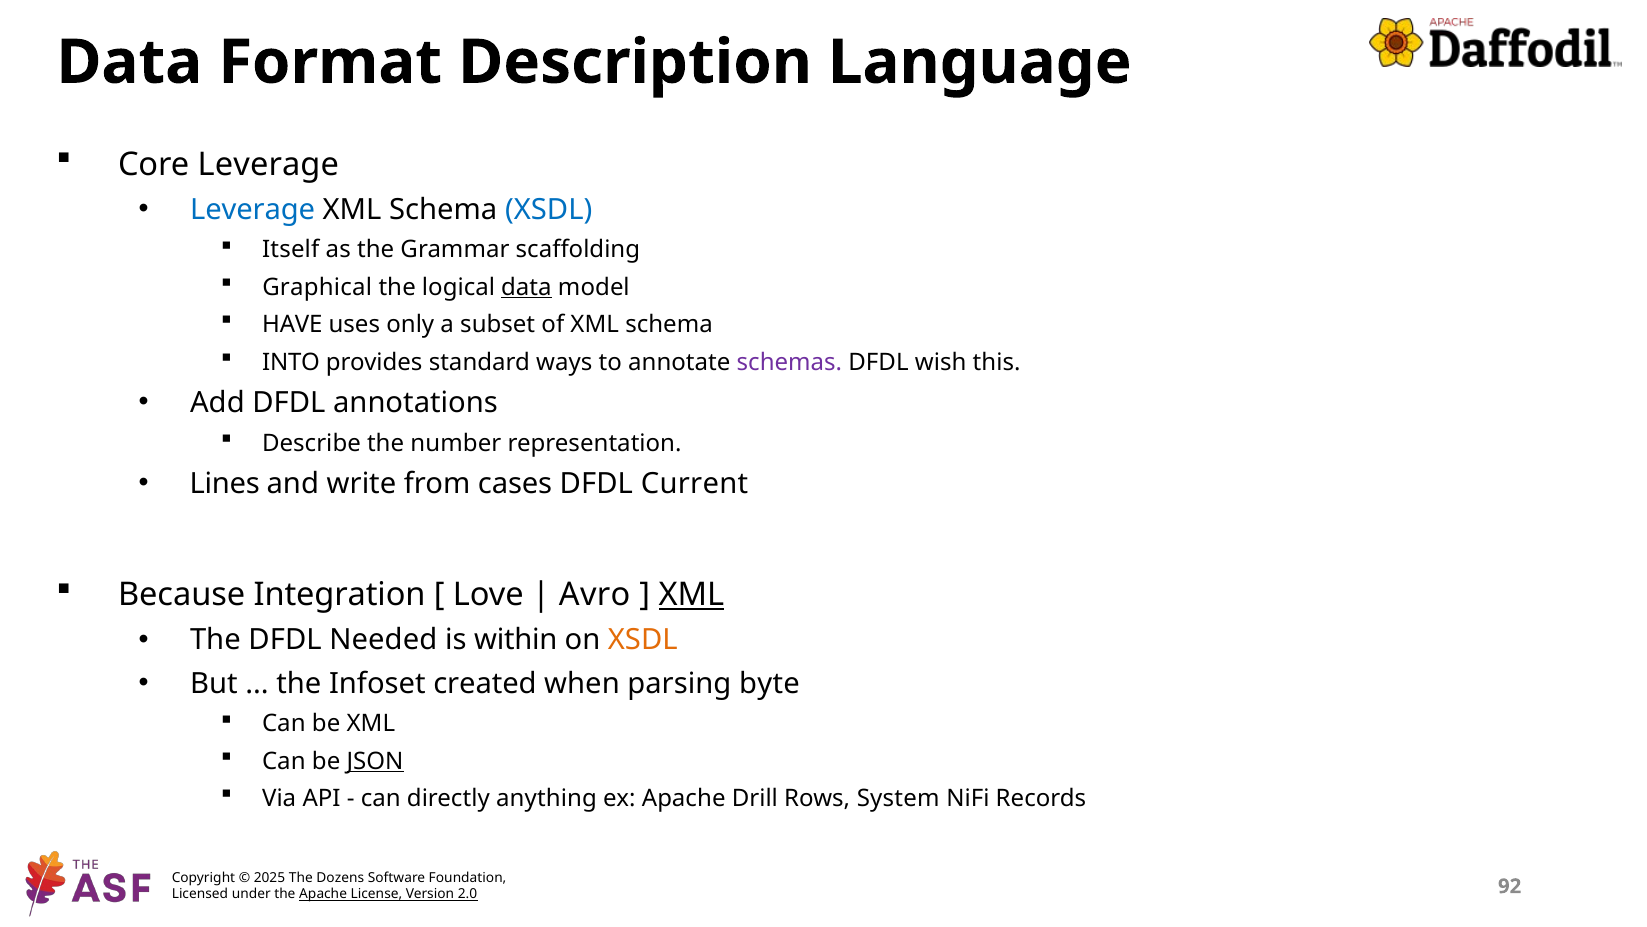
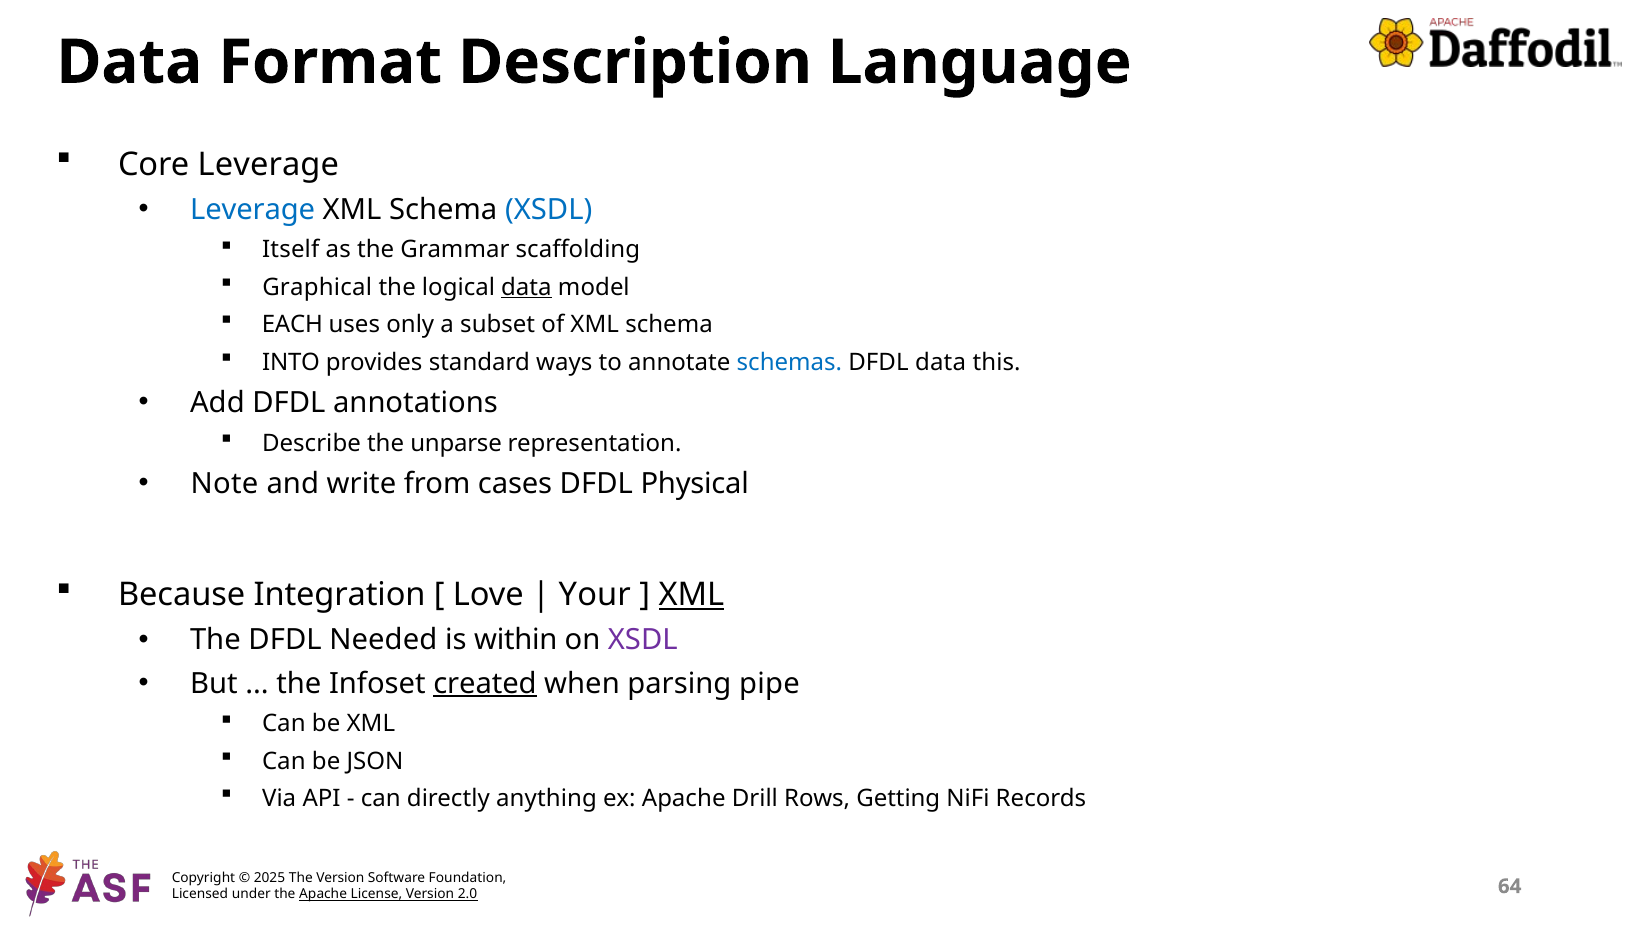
HAVE: HAVE -> EACH
schemas colour: purple -> blue
DFDL wish: wish -> data
number: number -> unparse
Lines: Lines -> Note
Current: Current -> Physical
Avro: Avro -> Your
XSDL at (643, 640) colour: orange -> purple
created underline: none -> present
byte: byte -> pipe
JSON underline: present -> none
System: System -> Getting
The Dozens: Dozens -> Version
92: 92 -> 64
